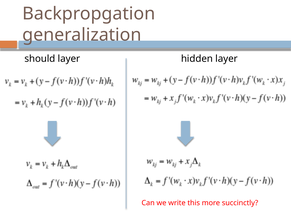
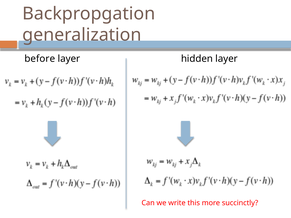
should: should -> before
